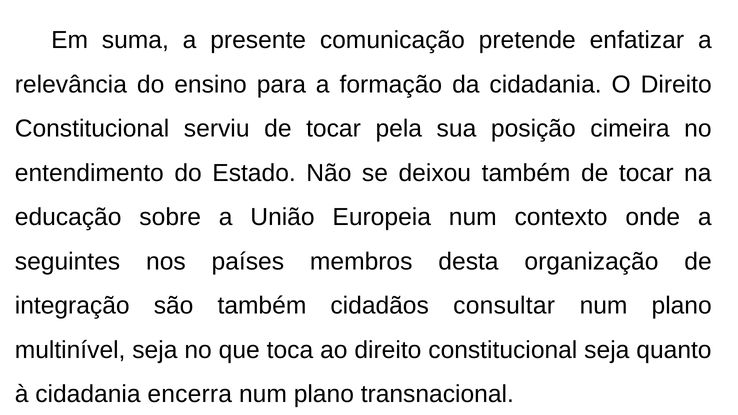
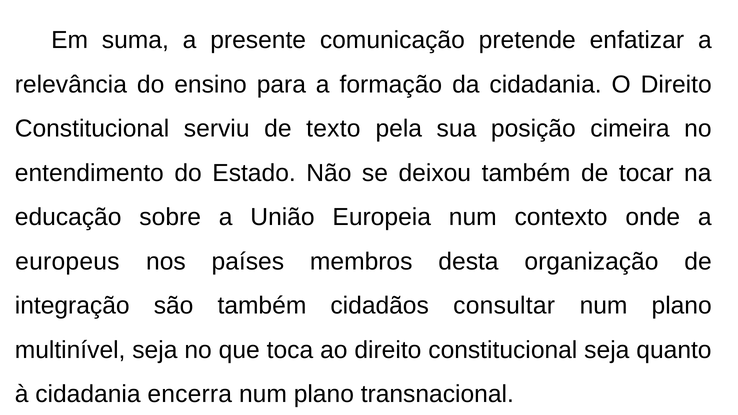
serviu de tocar: tocar -> texto
seguintes: seguintes -> europeus
